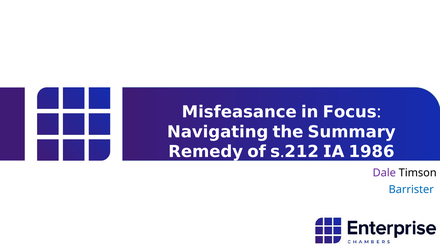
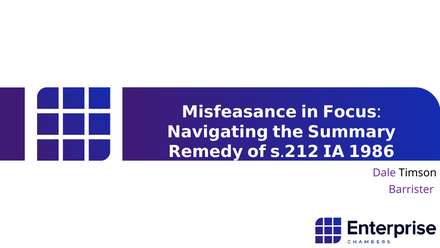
Barrister colour: blue -> purple
